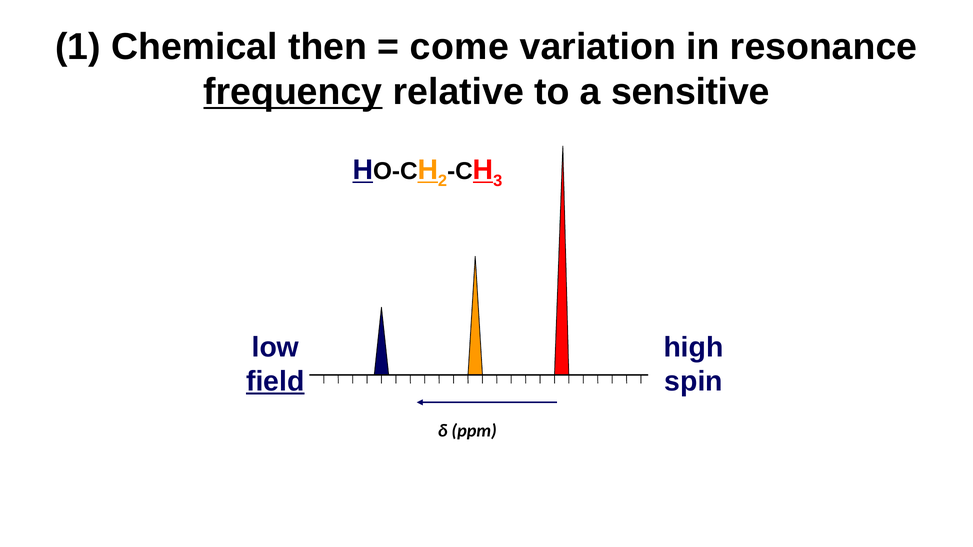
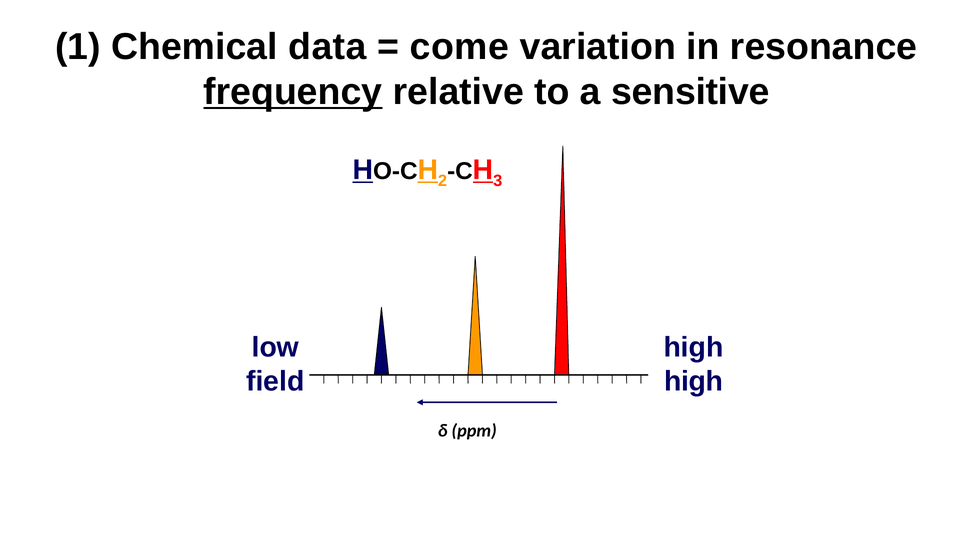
then: then -> data
field underline: present -> none
spin at (694, 382): spin -> high
